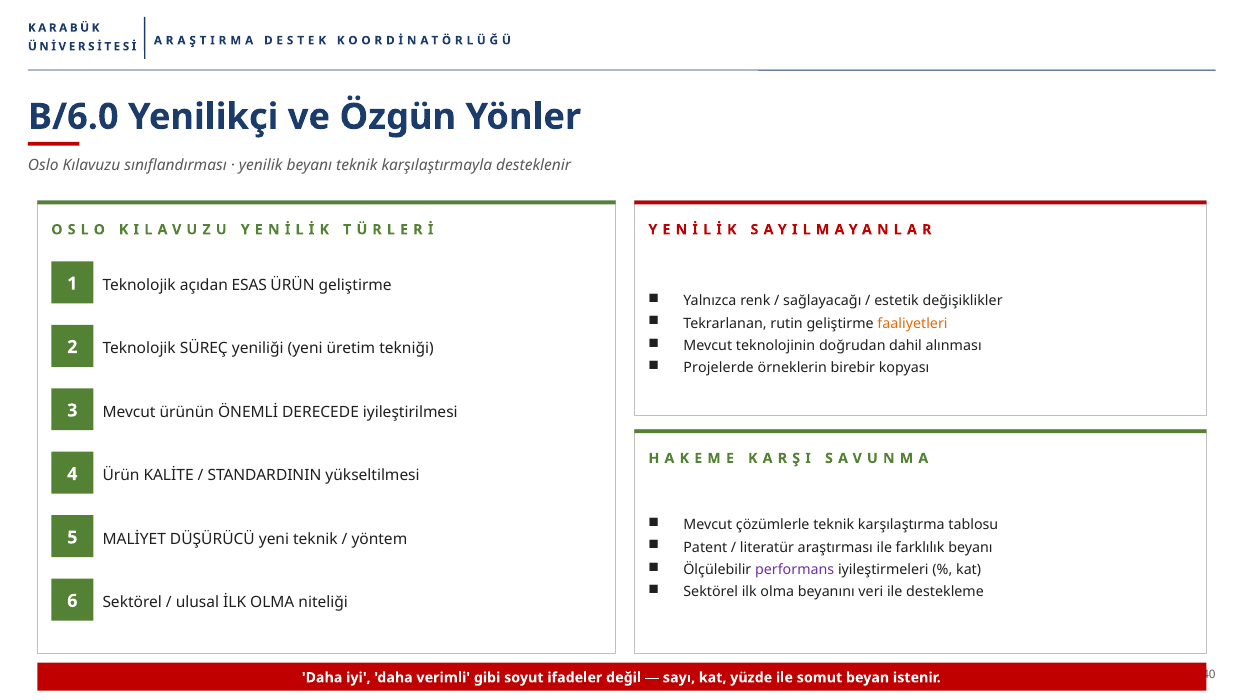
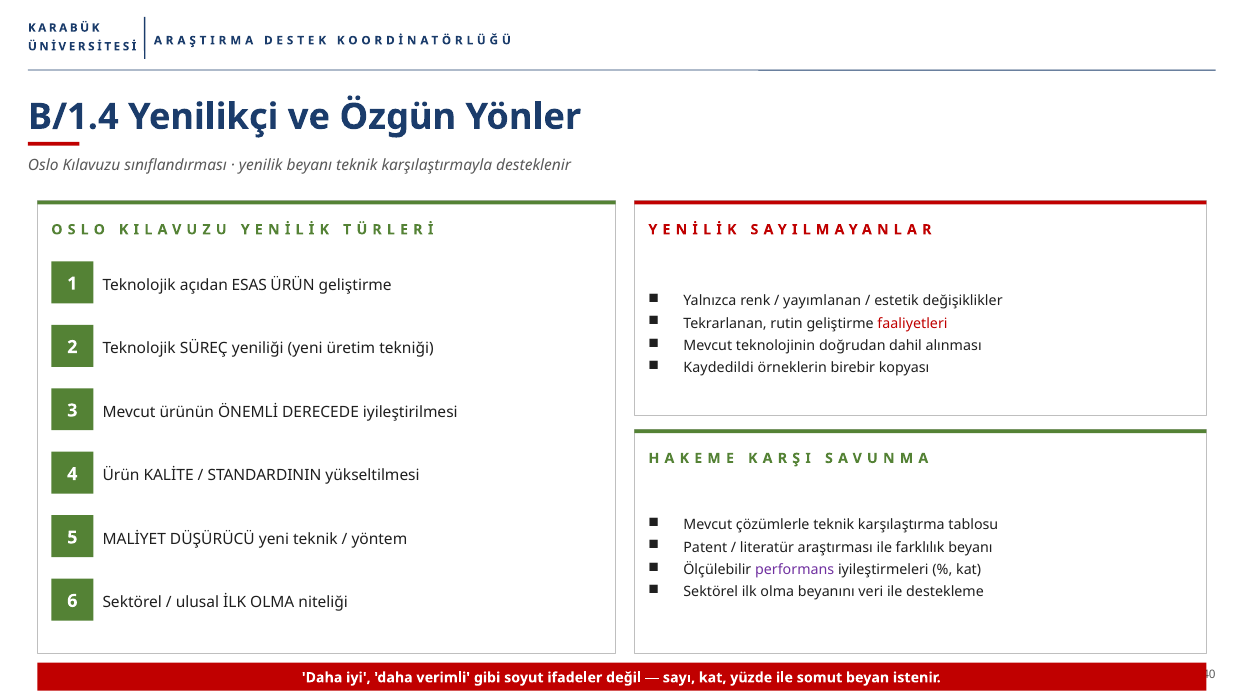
B/6.0: B/6.0 -> B/1.4
sağlayacağı: sağlayacağı -> yayımlanan
faaliyetleri colour: orange -> red
Projelerde: Projelerde -> Kaydedildi
